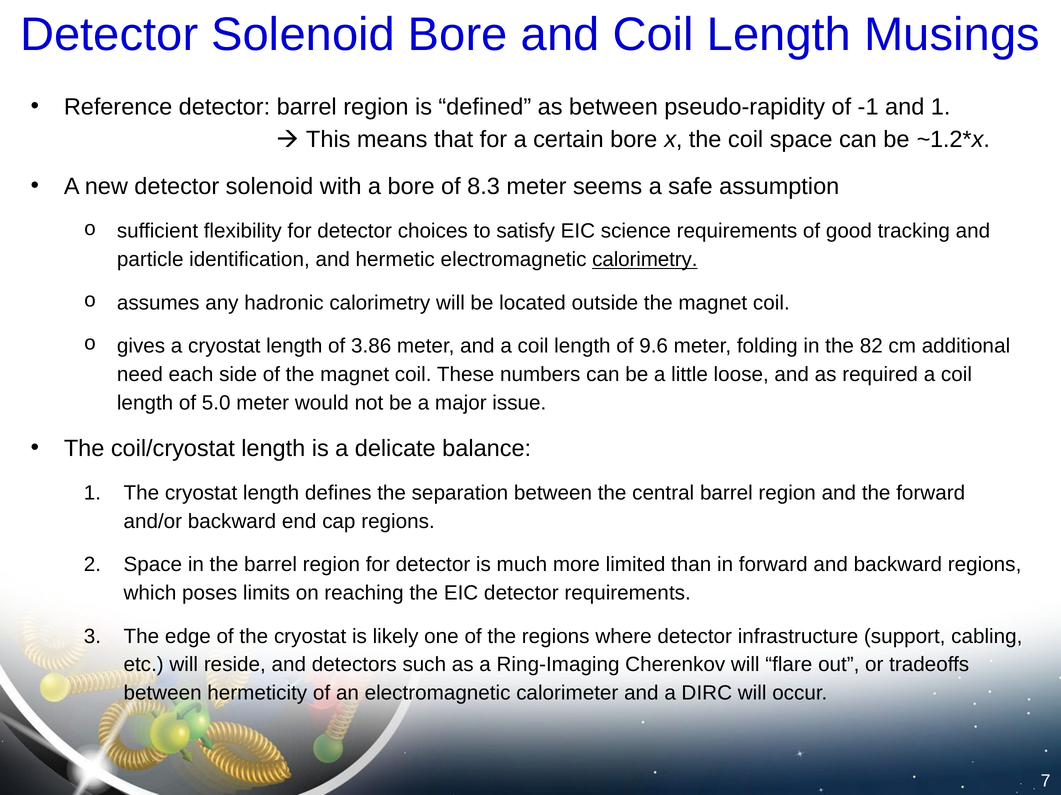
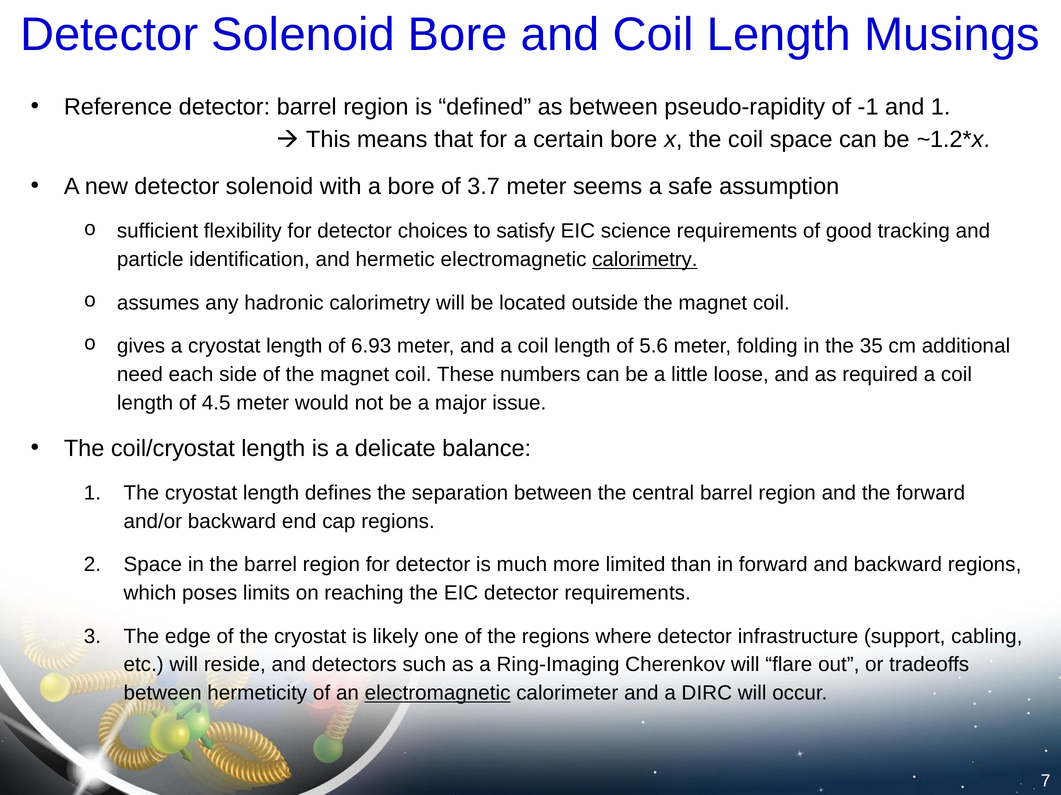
8.3: 8.3 -> 3.7
3.86: 3.86 -> 6.93
9.6: 9.6 -> 5.6
82: 82 -> 35
5.0: 5.0 -> 4.5
electromagnetic at (438, 694) underline: none -> present
